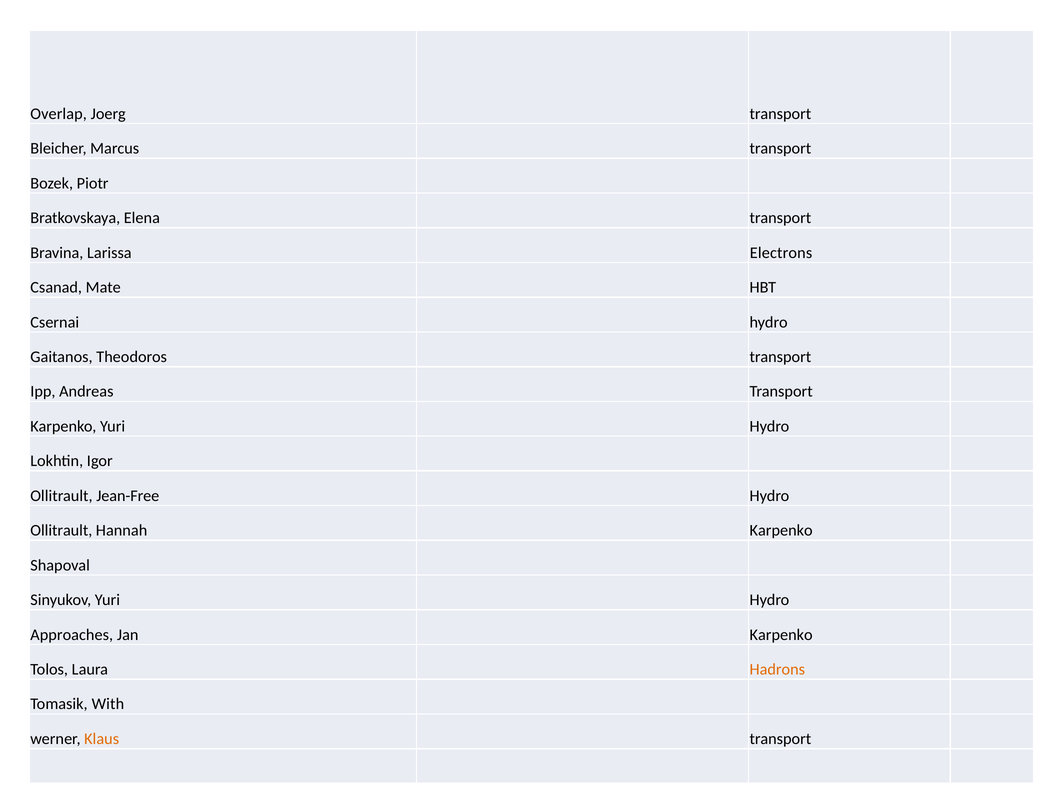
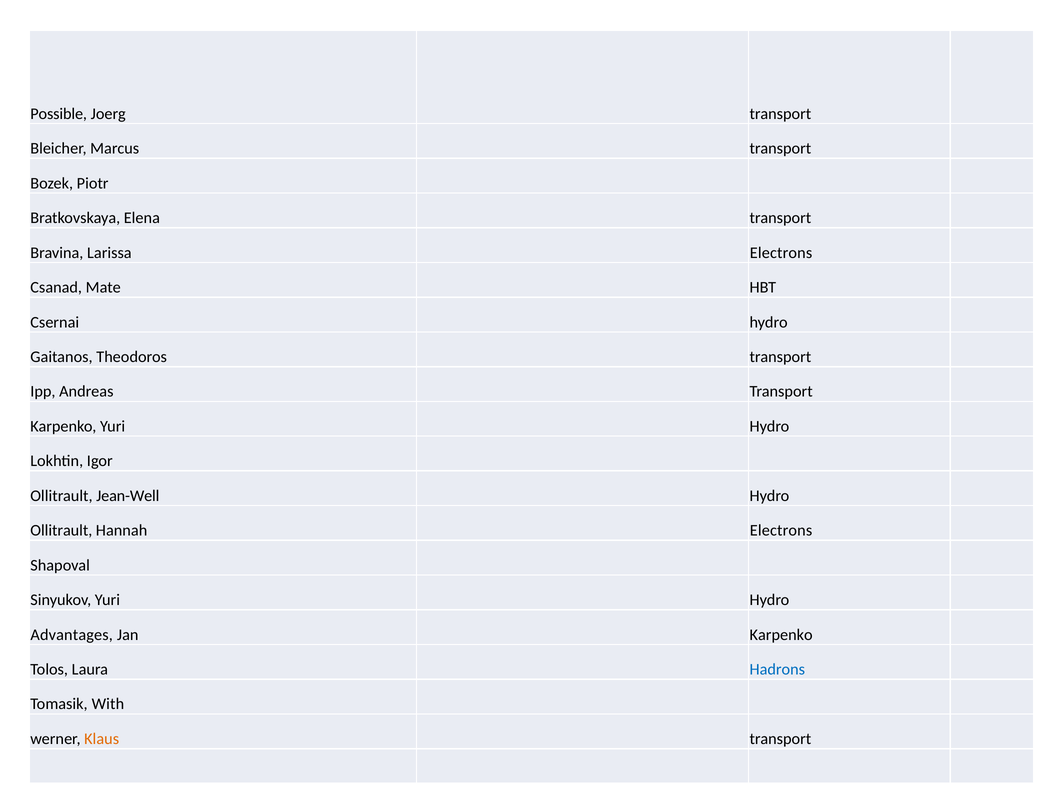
Overlap: Overlap -> Possible
Jean-Free: Jean-Free -> Jean-Well
Hannah Karpenko: Karpenko -> Electrons
Approaches: Approaches -> Advantages
Hadrons colour: orange -> blue
